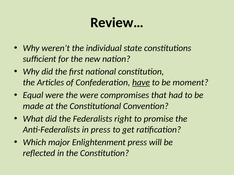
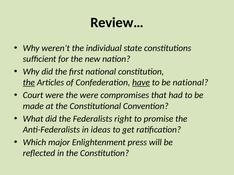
the at (29, 83) underline: none -> present
be moment: moment -> national
Equal: Equal -> Court
in press: press -> ideas
